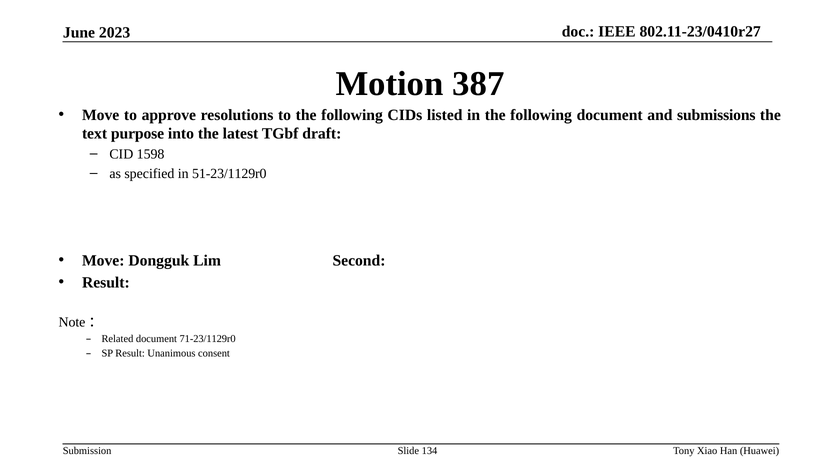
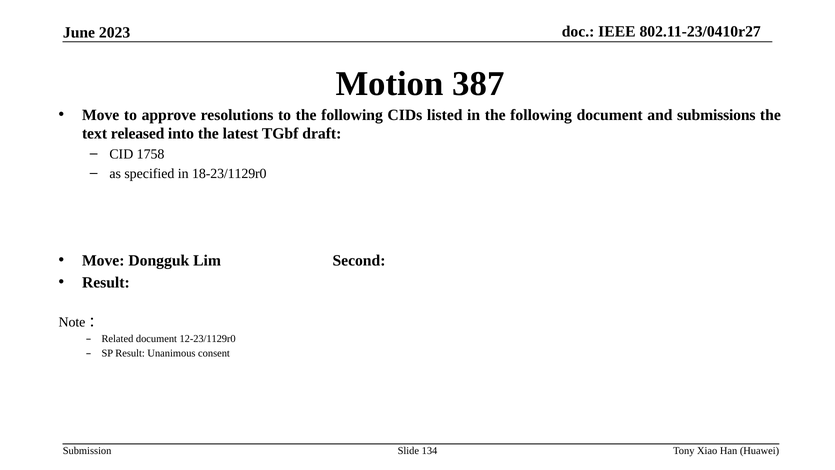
purpose: purpose -> released
1598: 1598 -> 1758
51-23/1129r0: 51-23/1129r0 -> 18-23/1129r0
71-23/1129r0: 71-23/1129r0 -> 12-23/1129r0
